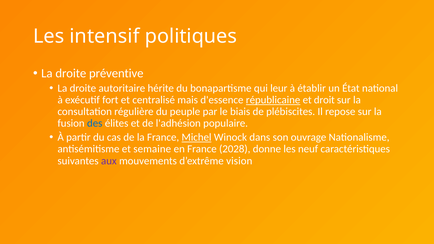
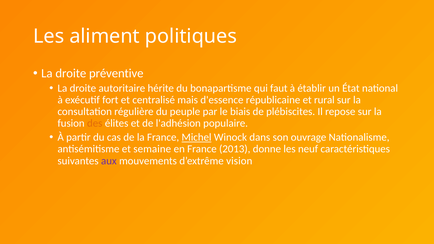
intensif: intensif -> aliment
leur: leur -> faut
républicaine underline: present -> none
droit: droit -> rural
des colour: blue -> orange
2028: 2028 -> 2013
